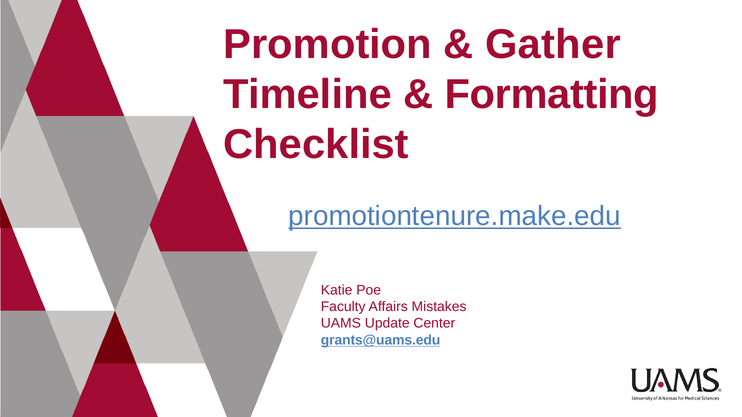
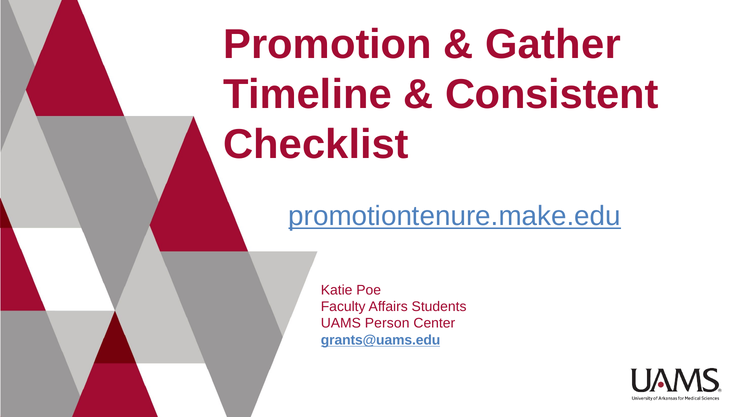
Formatting: Formatting -> Consistent
Mistakes: Mistakes -> Students
Update: Update -> Person
